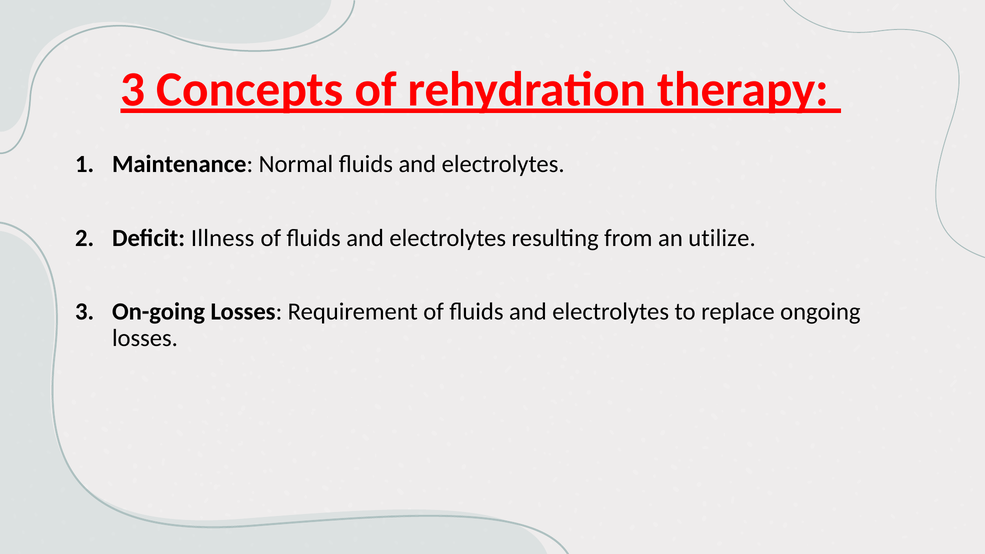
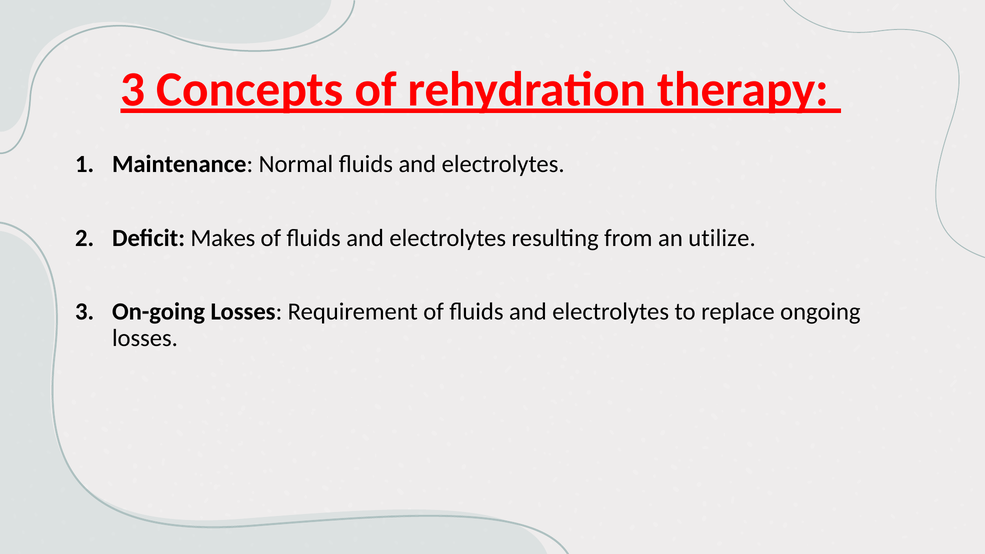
Illness: Illness -> Makes
